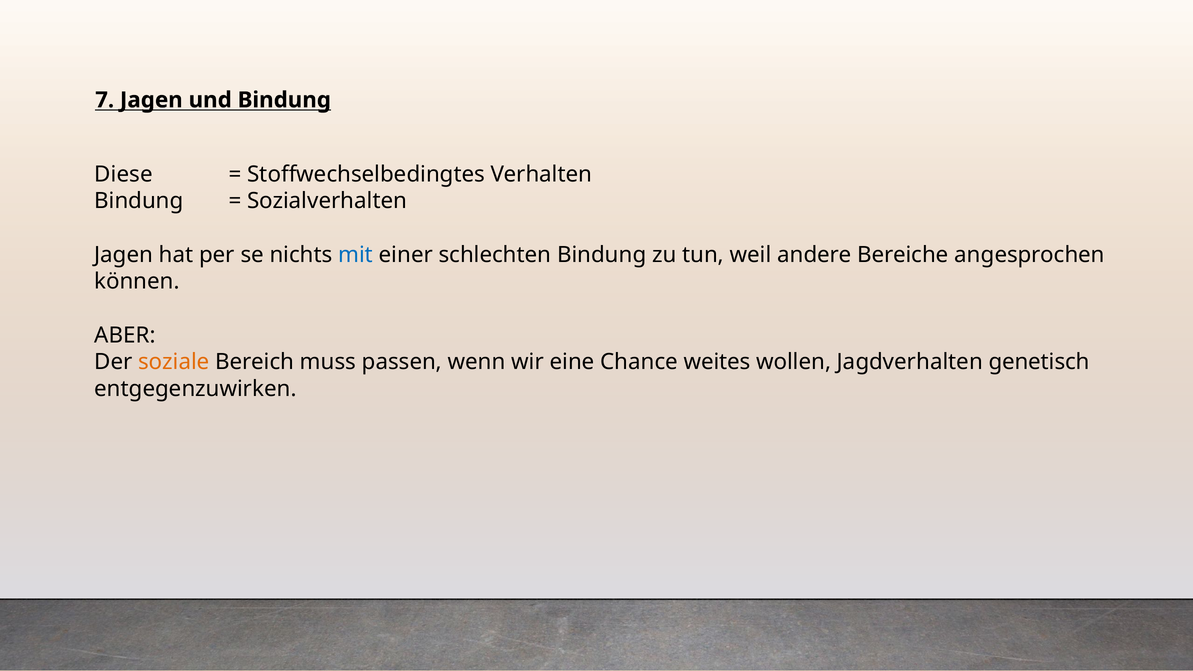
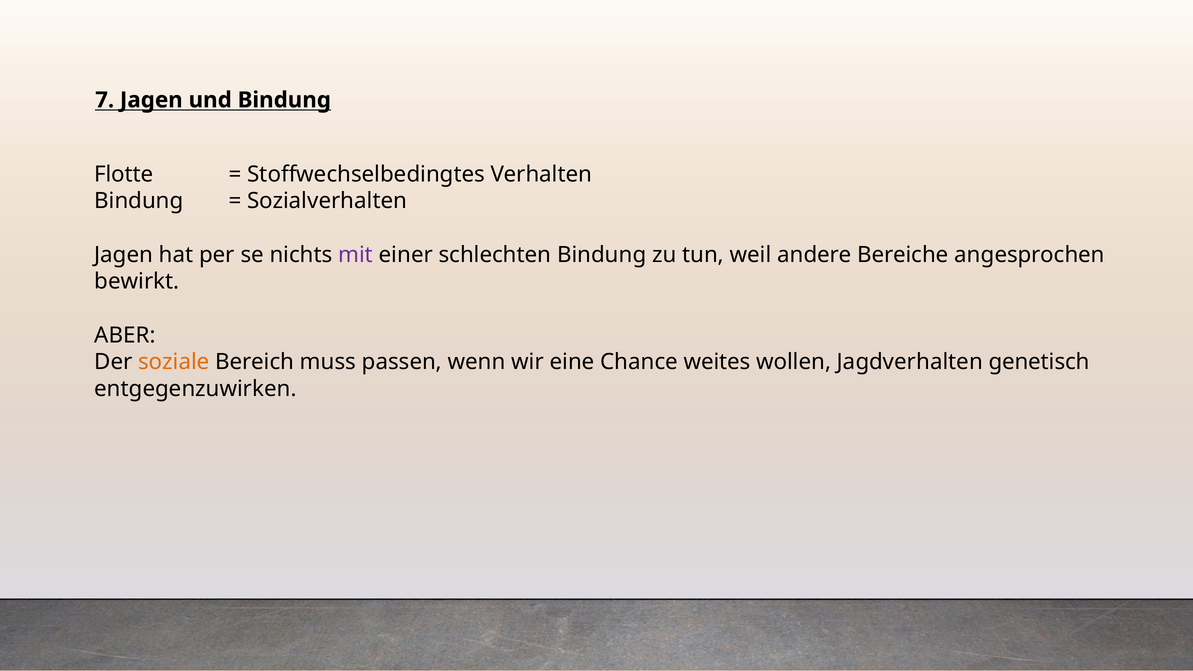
Diese: Diese -> Flotte
mit colour: blue -> purple
können: können -> bewirkt
